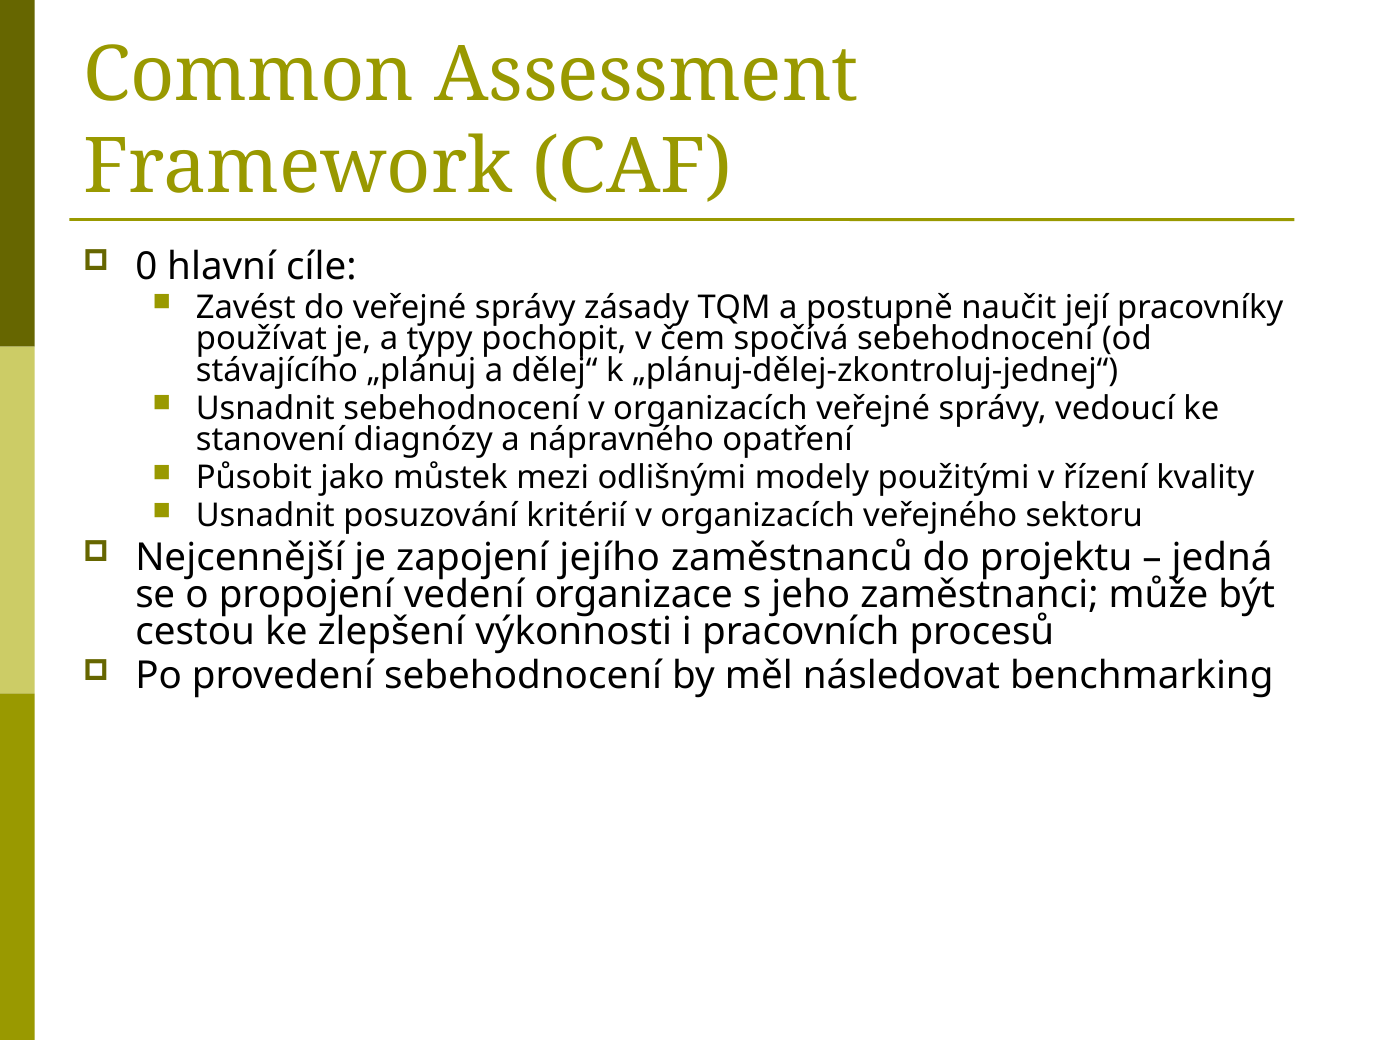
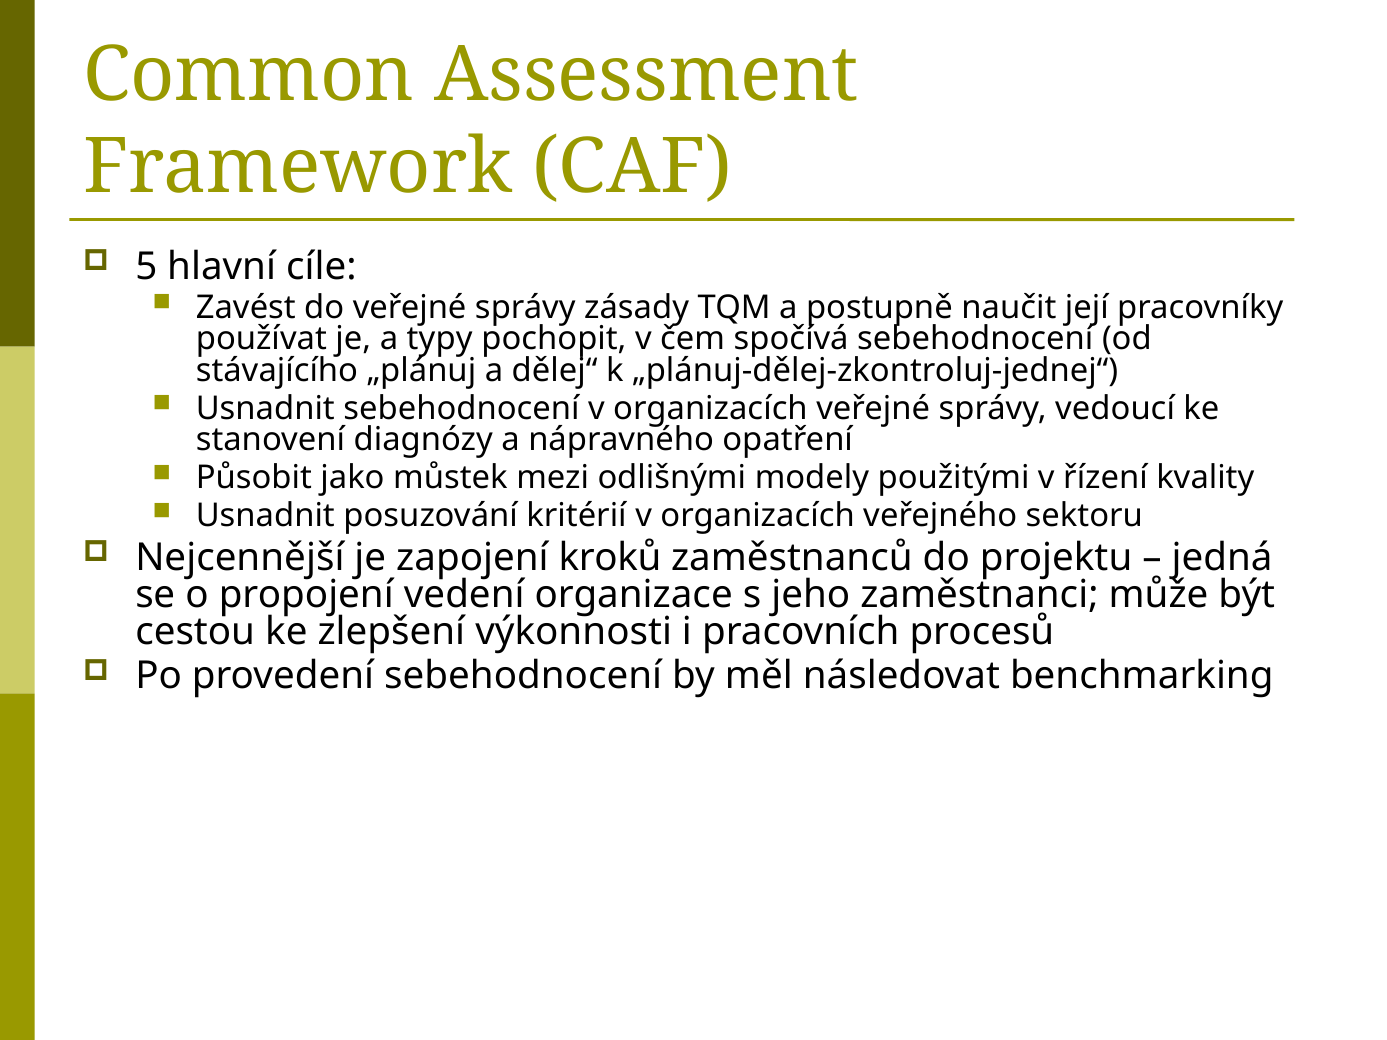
0: 0 -> 5
jejího: jejího -> kroků
